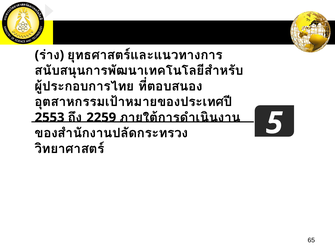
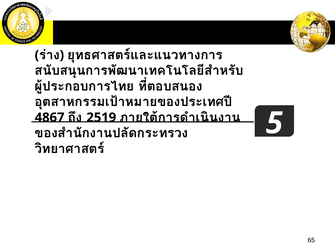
2553: 2553 -> 4867
2259: 2259 -> 2519
